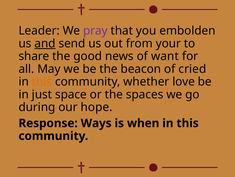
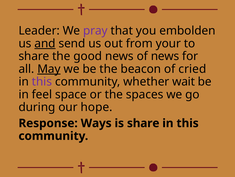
of want: want -> news
May underline: none -> present
this at (42, 81) colour: orange -> purple
love: love -> wait
just: just -> feel
is when: when -> share
